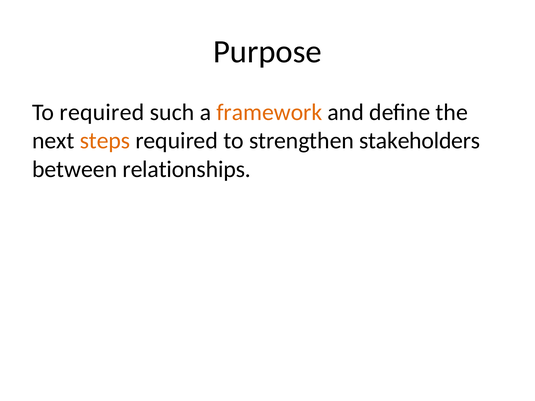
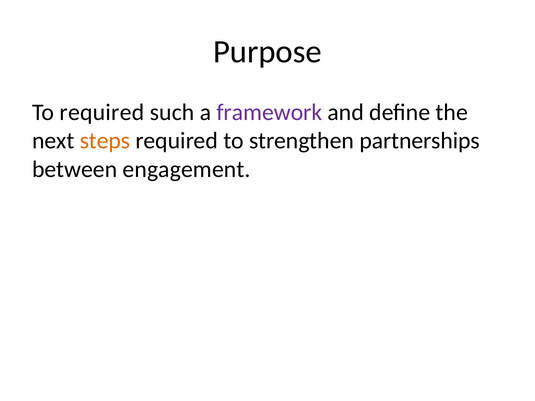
framework colour: orange -> purple
stakeholders: stakeholders -> partnerships
relationships: relationships -> engagement
